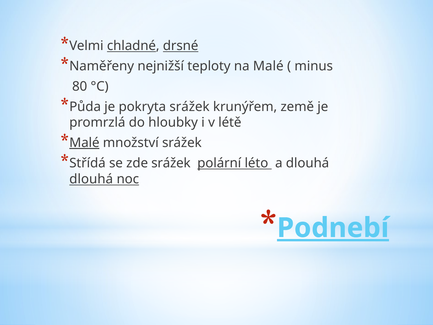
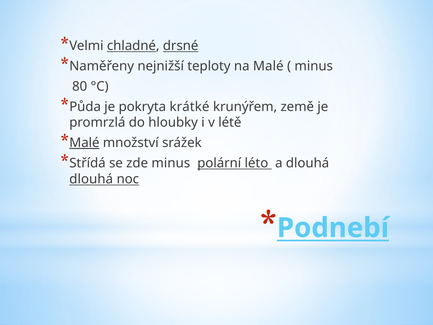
pokryta srážek: srážek -> krátké
zde srážek: srážek -> minus
Podnebí underline: present -> none
